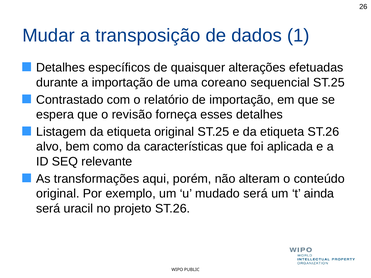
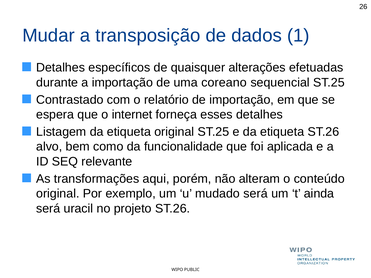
revisão: revisão -> internet
características: características -> funcionalidade
